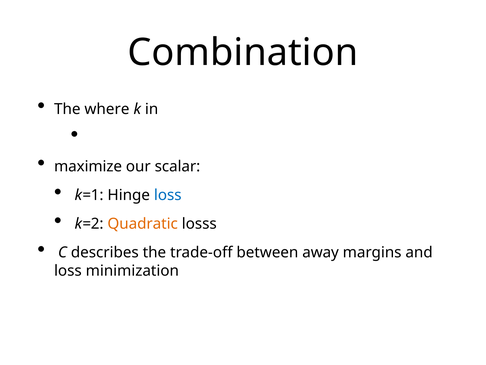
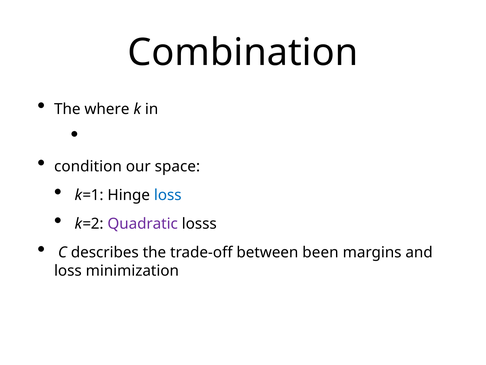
maximize: maximize -> condition
scalar: scalar -> space
Quadratic colour: orange -> purple
away: away -> been
